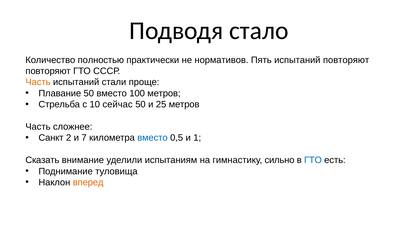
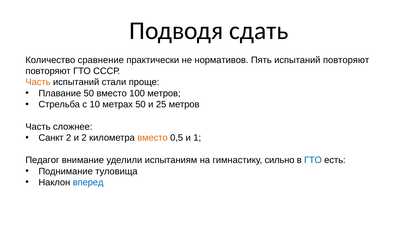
стало: стало -> сдать
полностью: полностью -> сравнение
сейчас: сейчас -> метрах
и 7: 7 -> 2
вместо at (153, 138) colour: blue -> orange
Сказать: Сказать -> Педагог
вперед colour: orange -> blue
